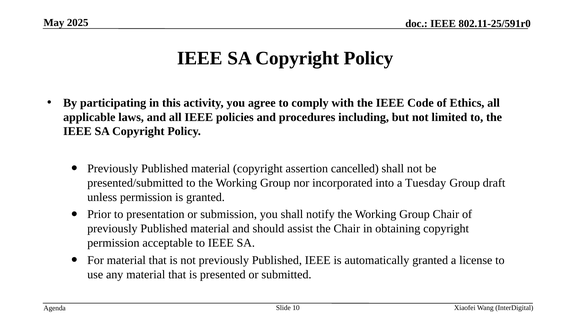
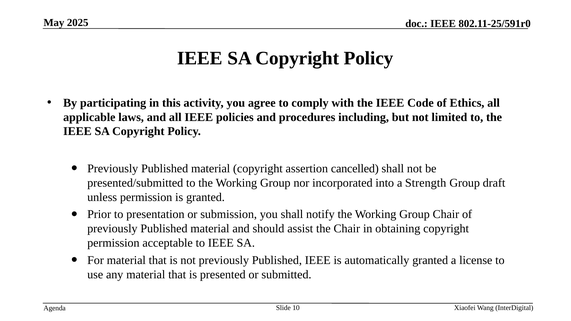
Tuesday: Tuesday -> Strength
